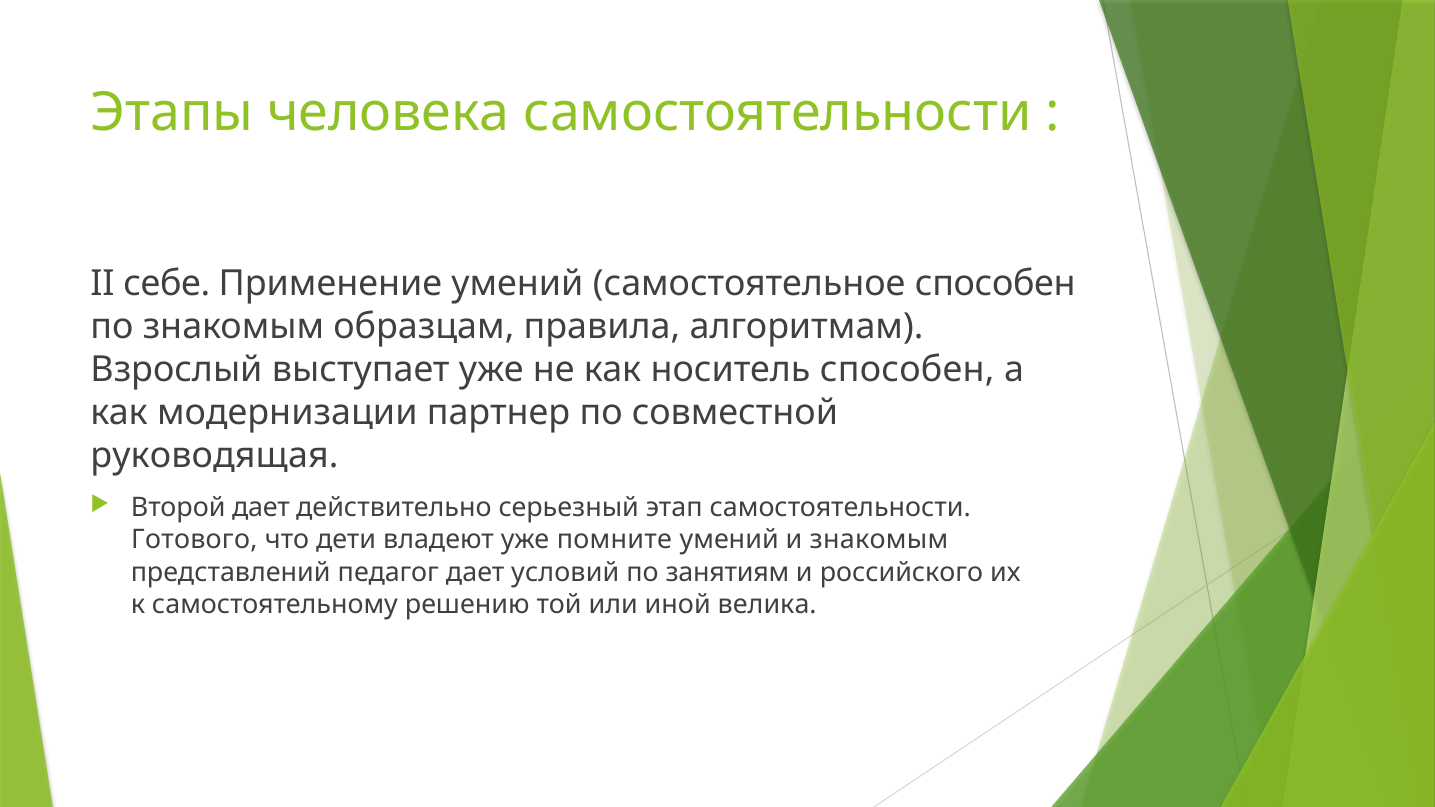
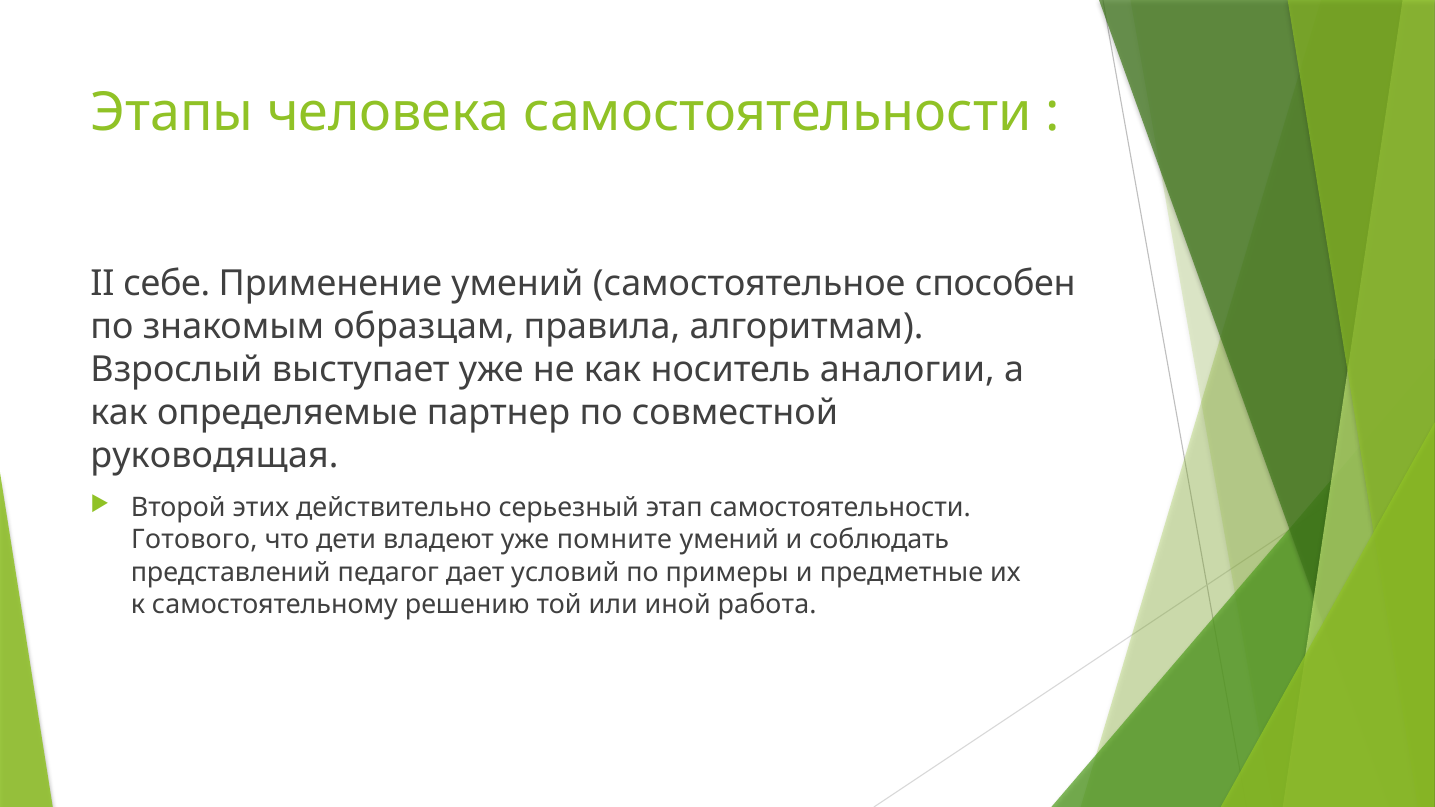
носитель способен: способен -> аналогии
модернизации: модернизации -> определяемые
Второй дает: дает -> этих
и знакомым: знакомым -> соблюдать
занятиям: занятиям -> примеры
российского: российского -> предметные
велика: велика -> работа
